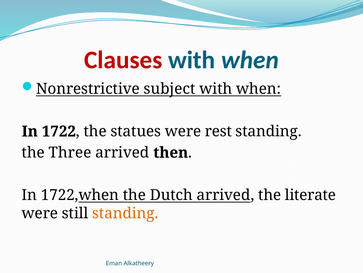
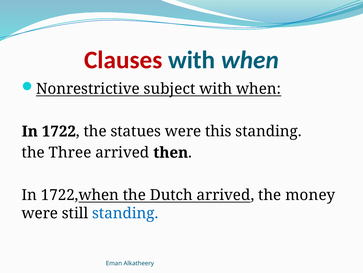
rest: rest -> this
literate: literate -> money
standing at (125, 213) colour: orange -> blue
